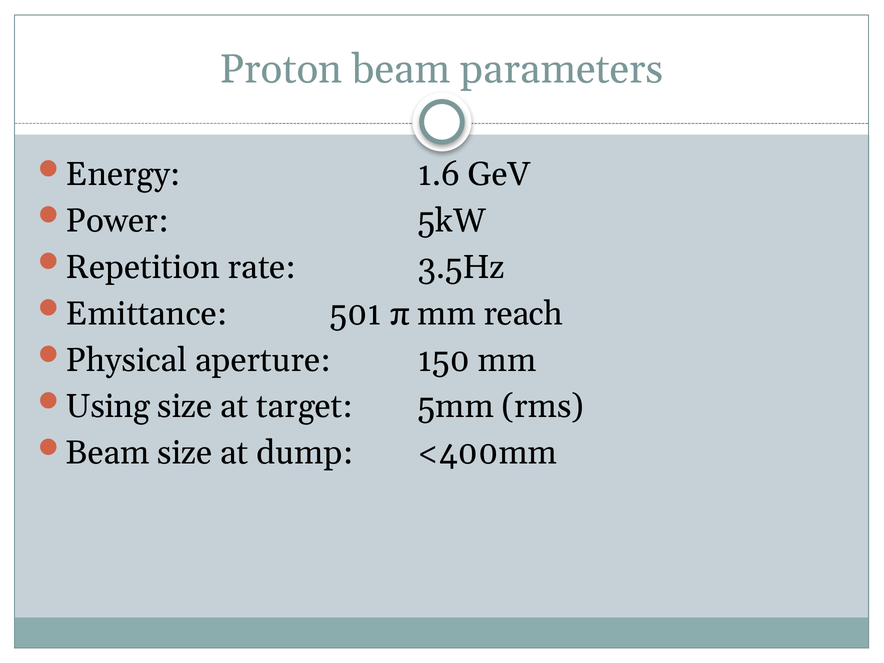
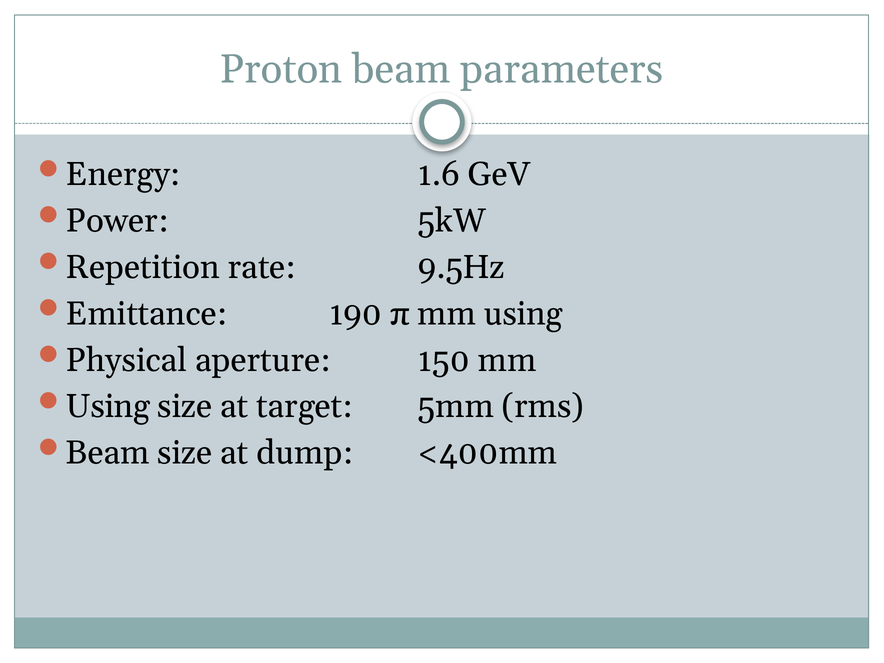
3.5Hz: 3.5Hz -> 9.5Hz
501: 501 -> 190
mm reach: reach -> using
